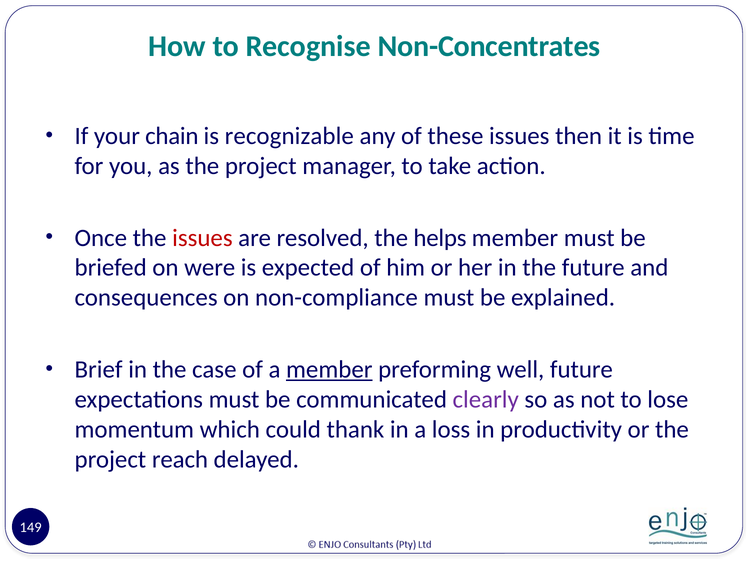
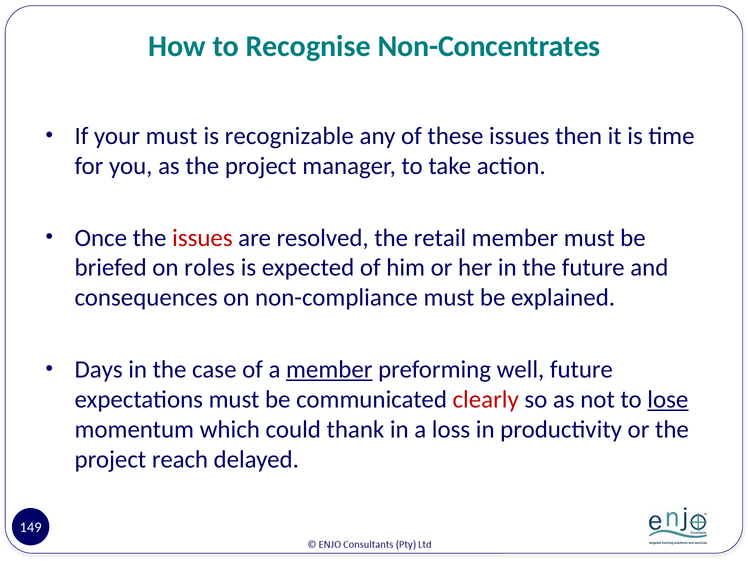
your chain: chain -> must
helps: helps -> retail
were: were -> roles
Brief: Brief -> Days
clearly colour: purple -> red
lose underline: none -> present
